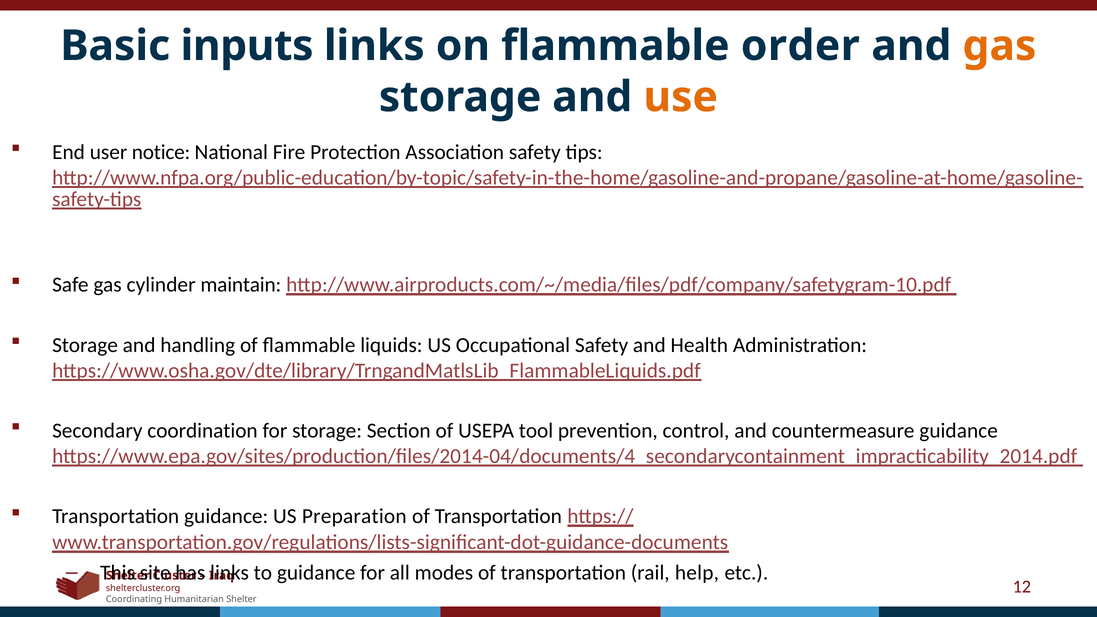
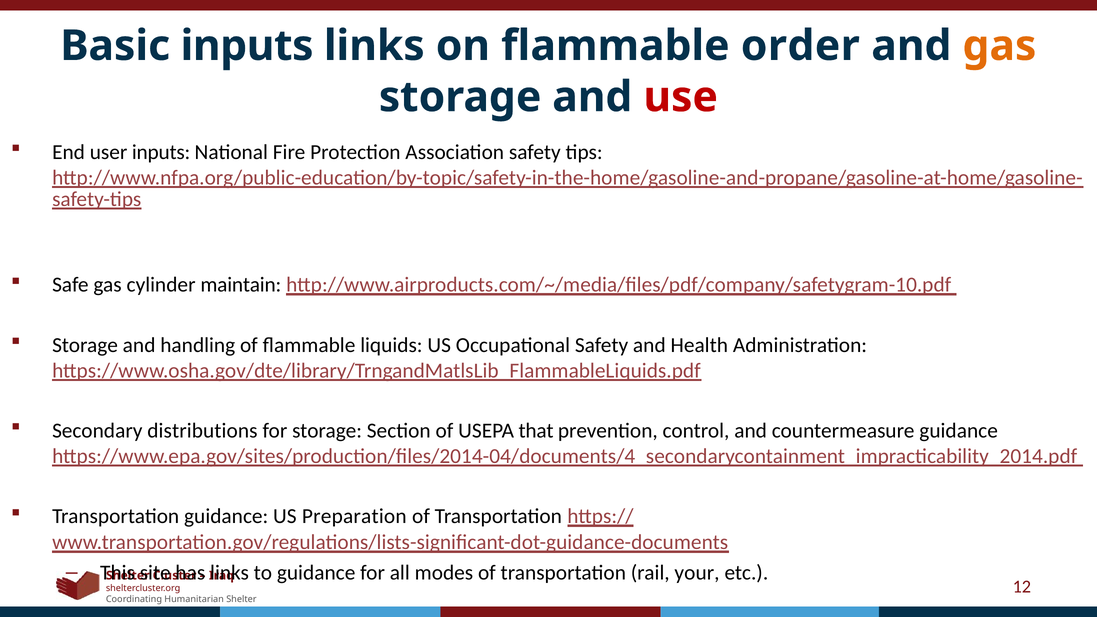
use colour: orange -> red
user notice: notice -> inputs
coordination: coordination -> distributions
tool: tool -> that
help: help -> your
